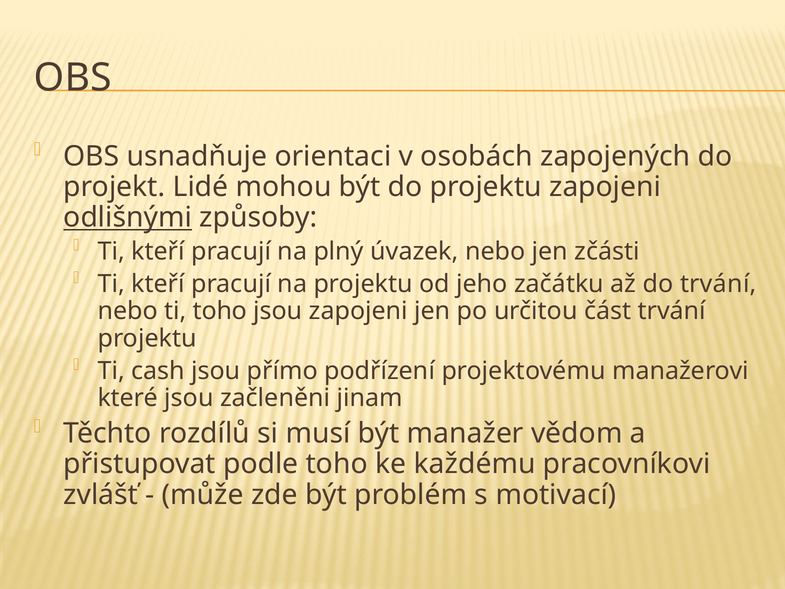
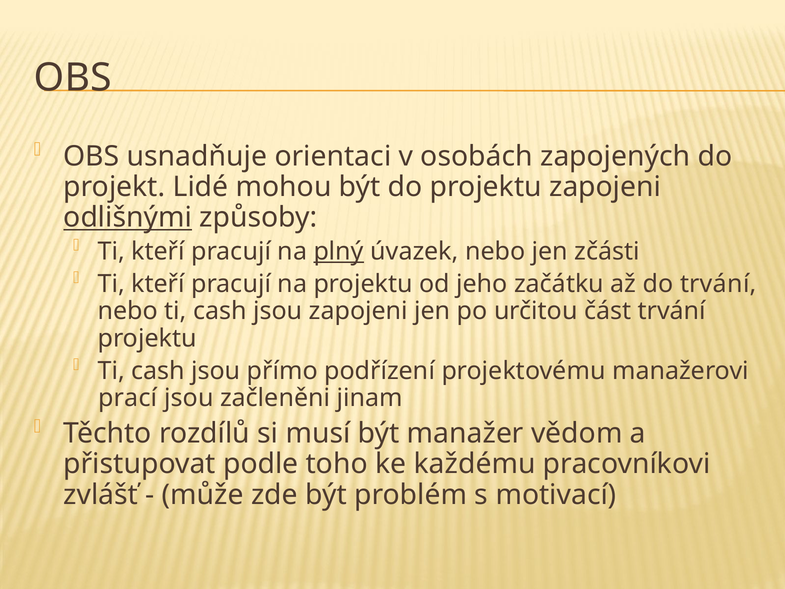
plný underline: none -> present
nebo ti toho: toho -> cash
které: které -> prací
